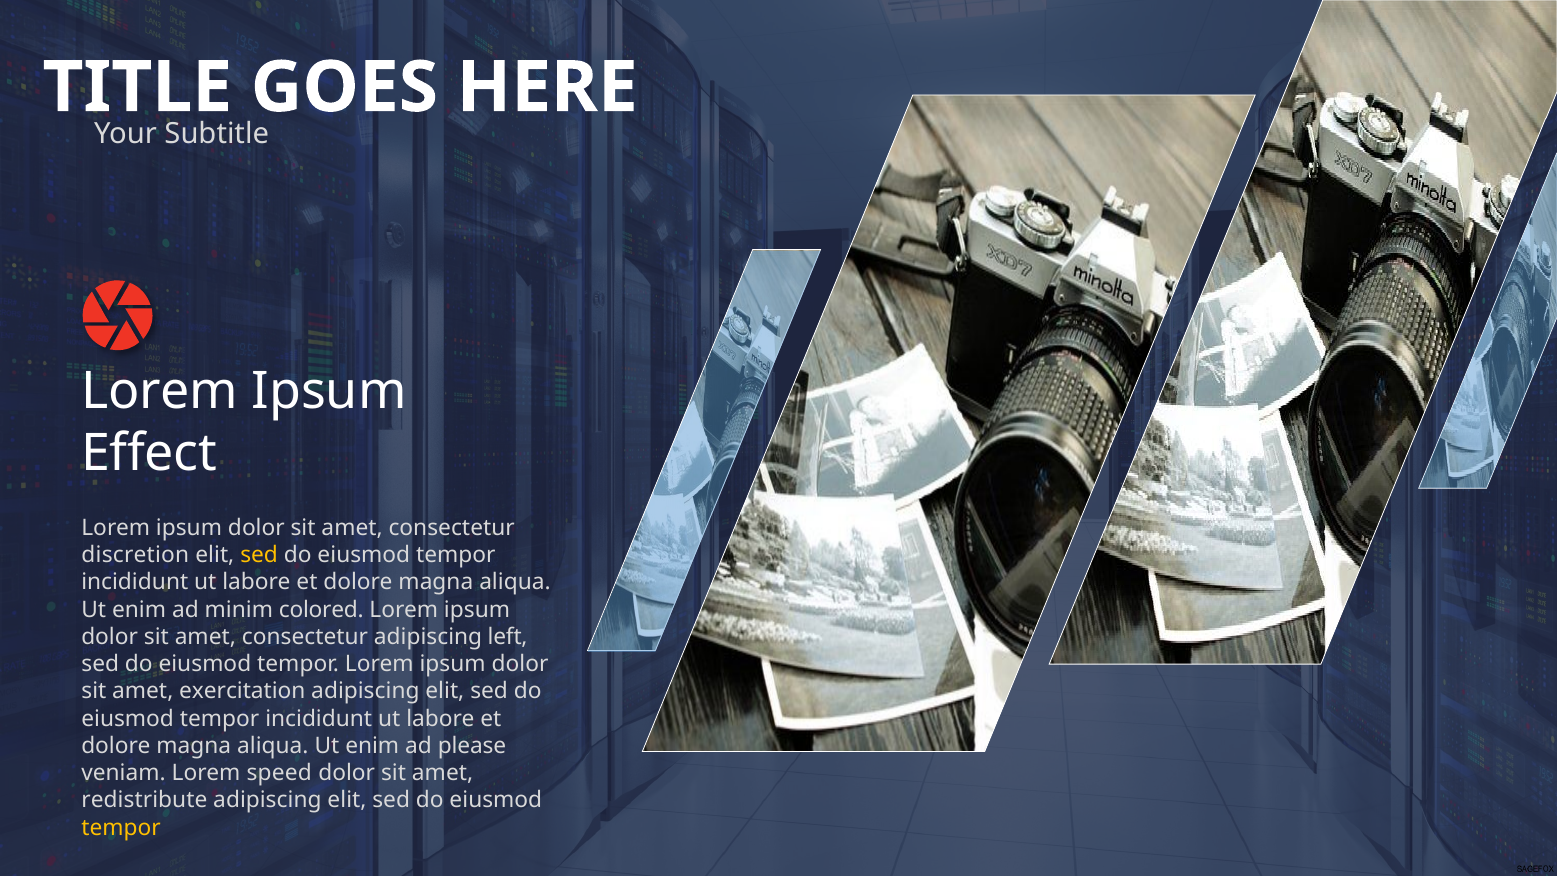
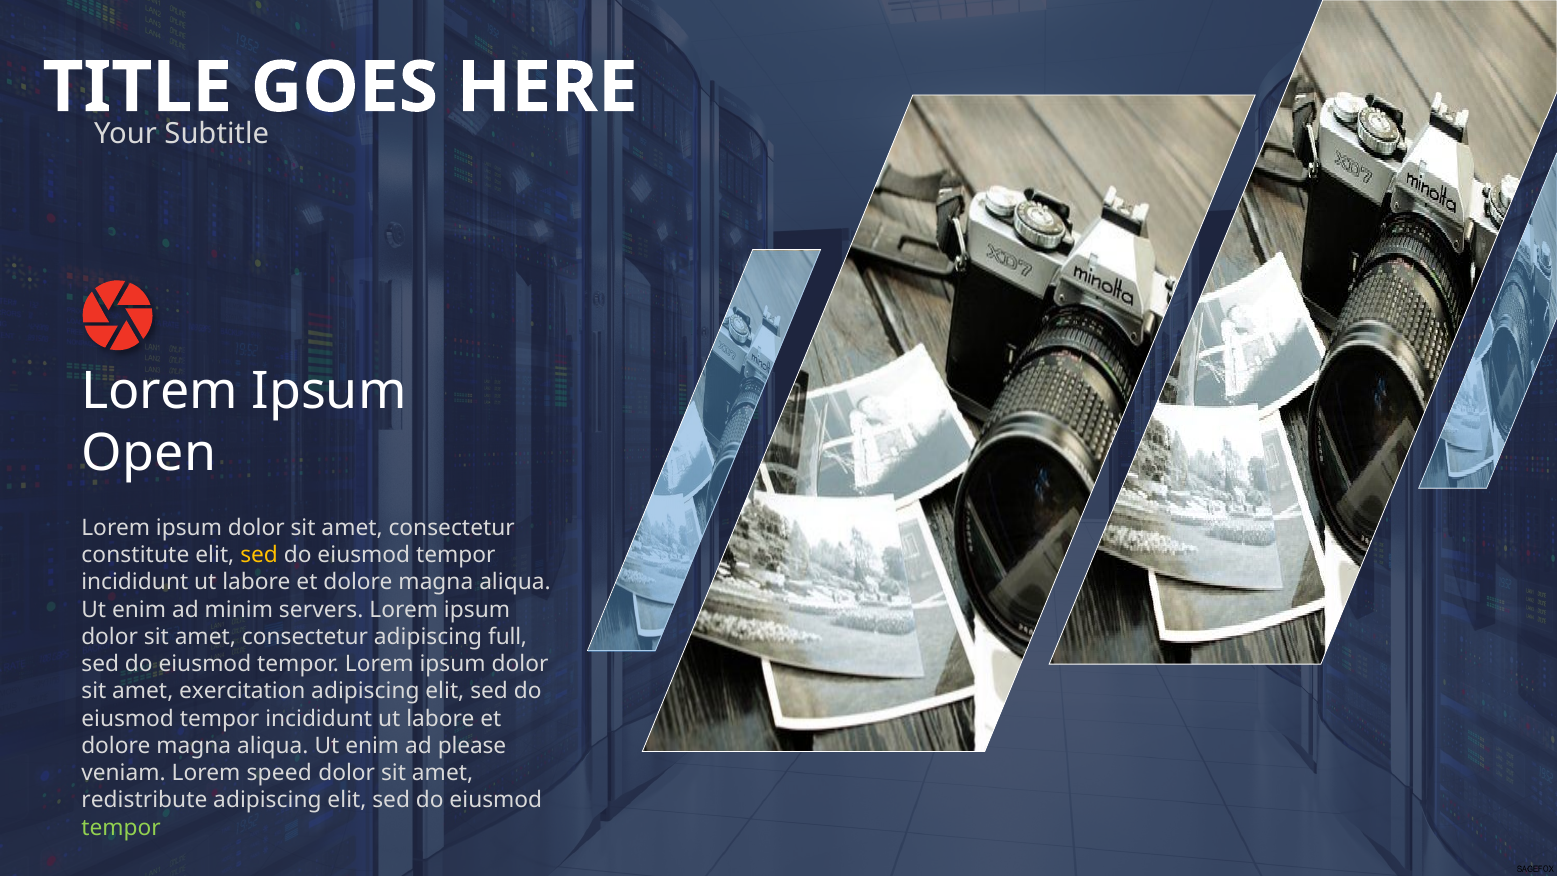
Effect: Effect -> Open
discretion: discretion -> constitute
colored: colored -> servers
left: left -> full
tempor at (121, 828) colour: yellow -> light green
